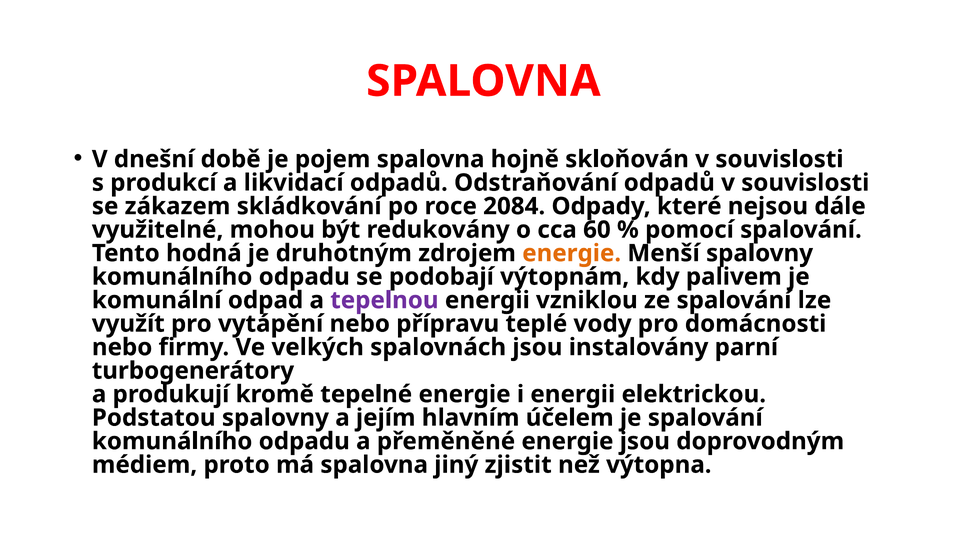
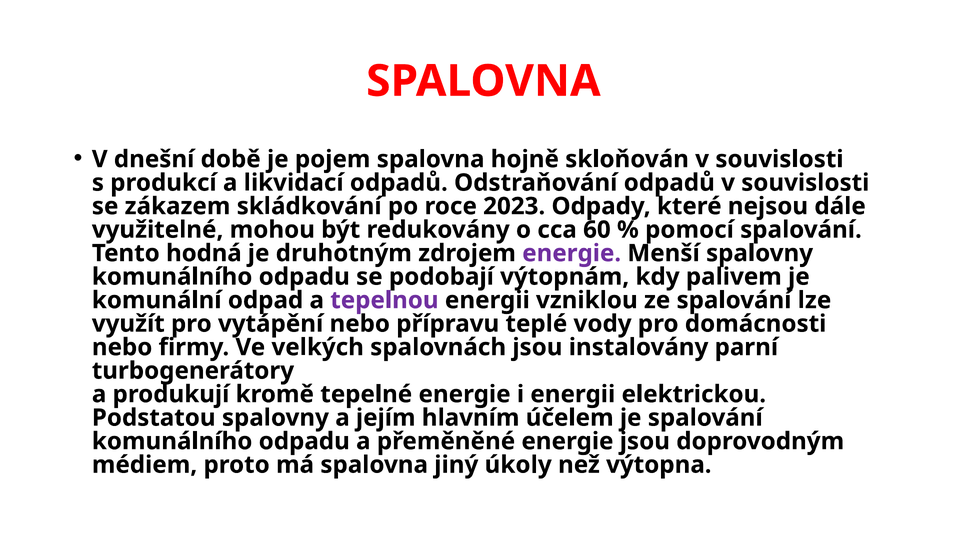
2084: 2084 -> 2023
energie at (572, 253) colour: orange -> purple
zjistit: zjistit -> úkoly
